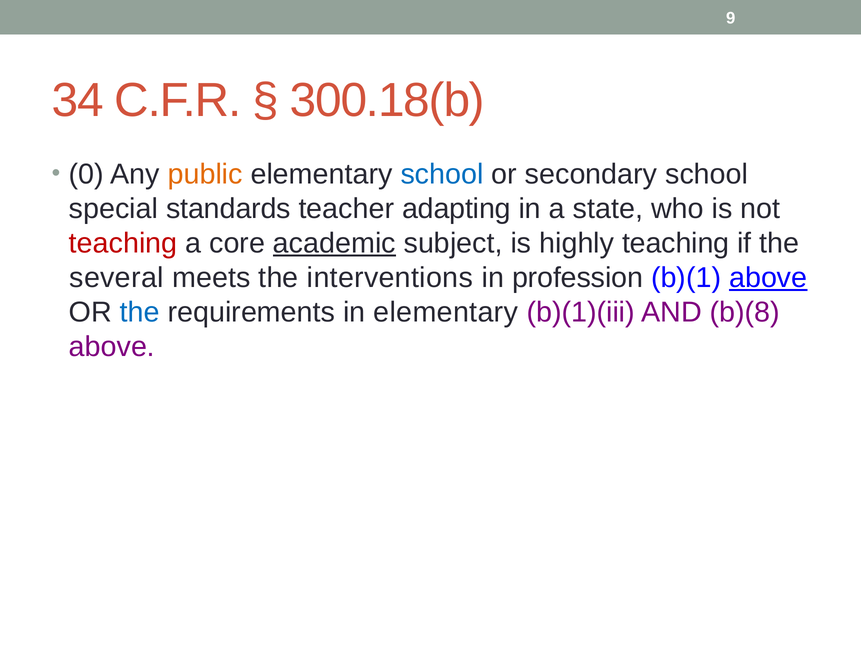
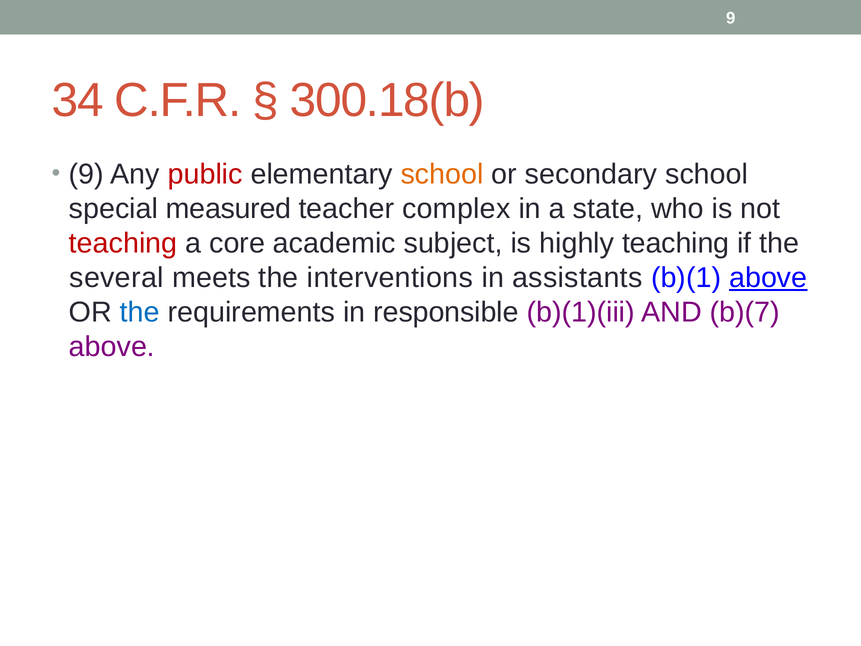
0 at (86, 174): 0 -> 9
public colour: orange -> red
school at (442, 174) colour: blue -> orange
standards: standards -> measured
adapting: adapting -> complex
academic underline: present -> none
profession: profession -> assistants
in elementary: elementary -> responsible
b)(8: b)(8 -> b)(7
